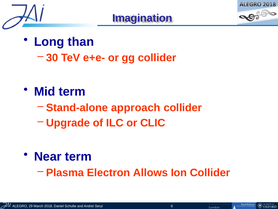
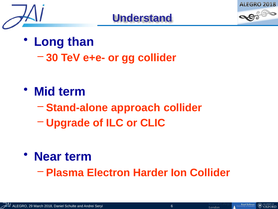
Imagination: Imagination -> Understand
Allows: Allows -> Harder
